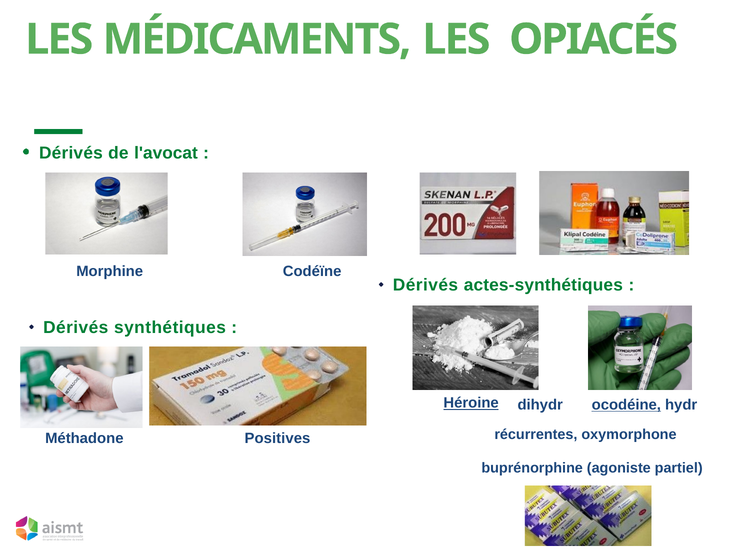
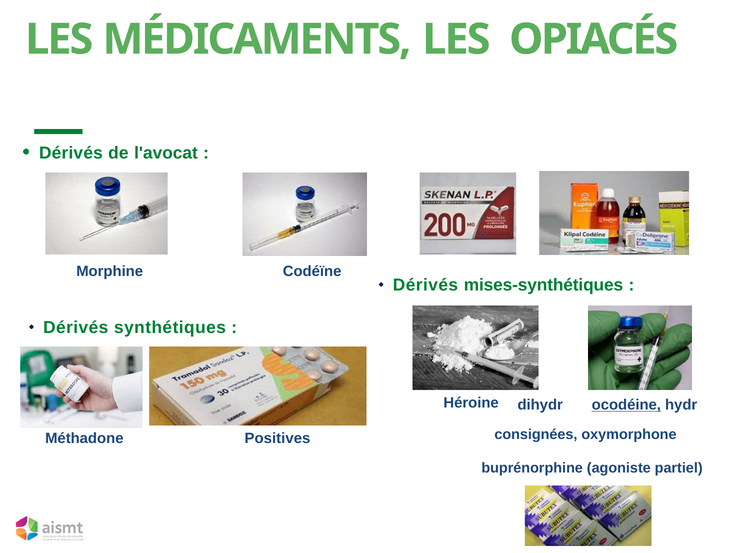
actes-synthétiques: actes-synthétiques -> mises-synthétiques
Héroine underline: present -> none
récurrentes: récurrentes -> consignées
